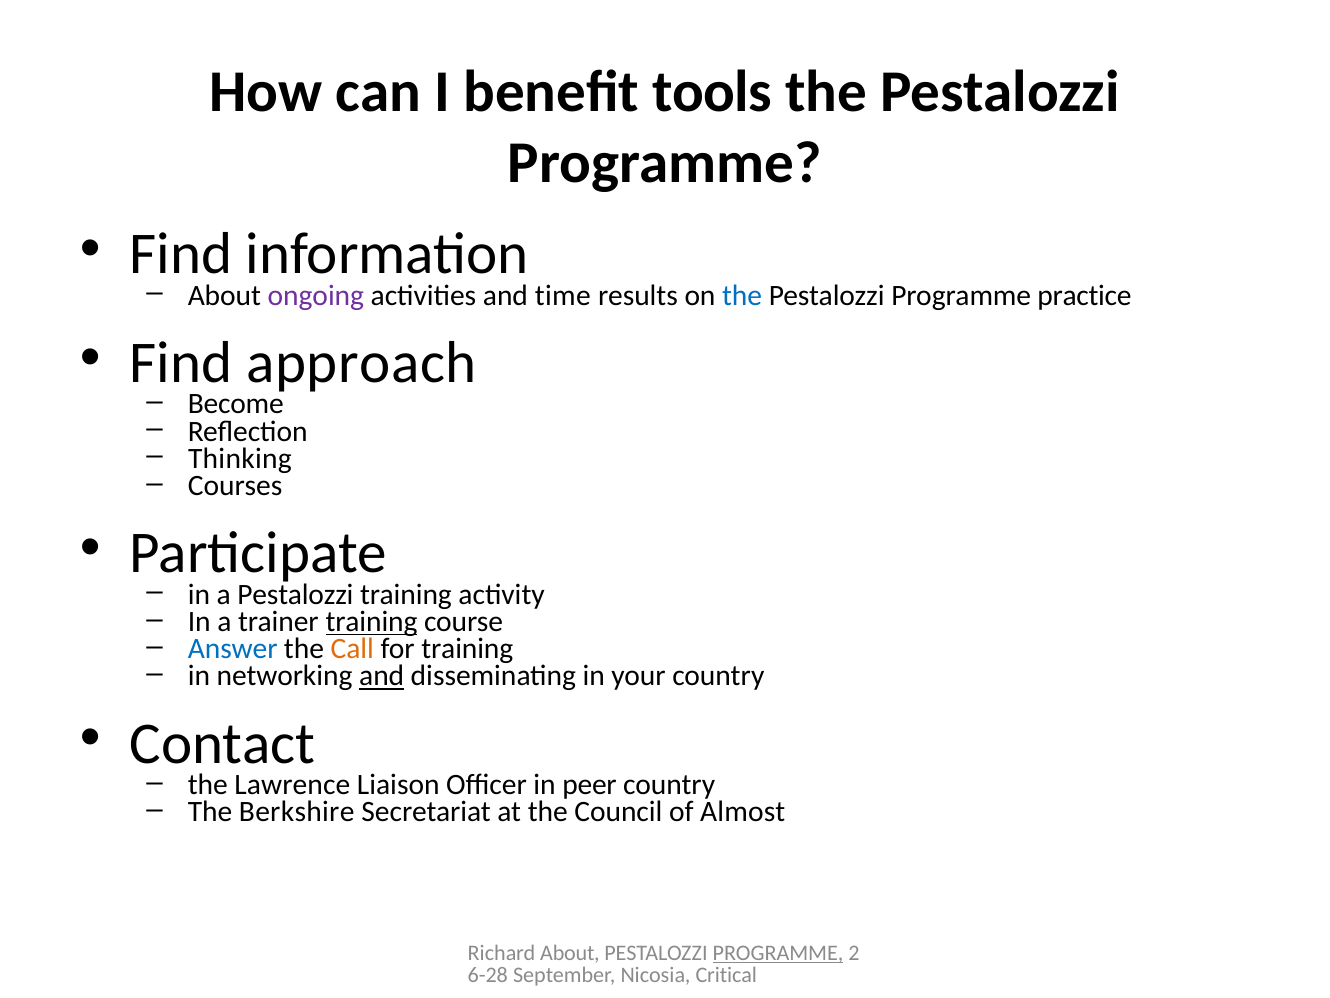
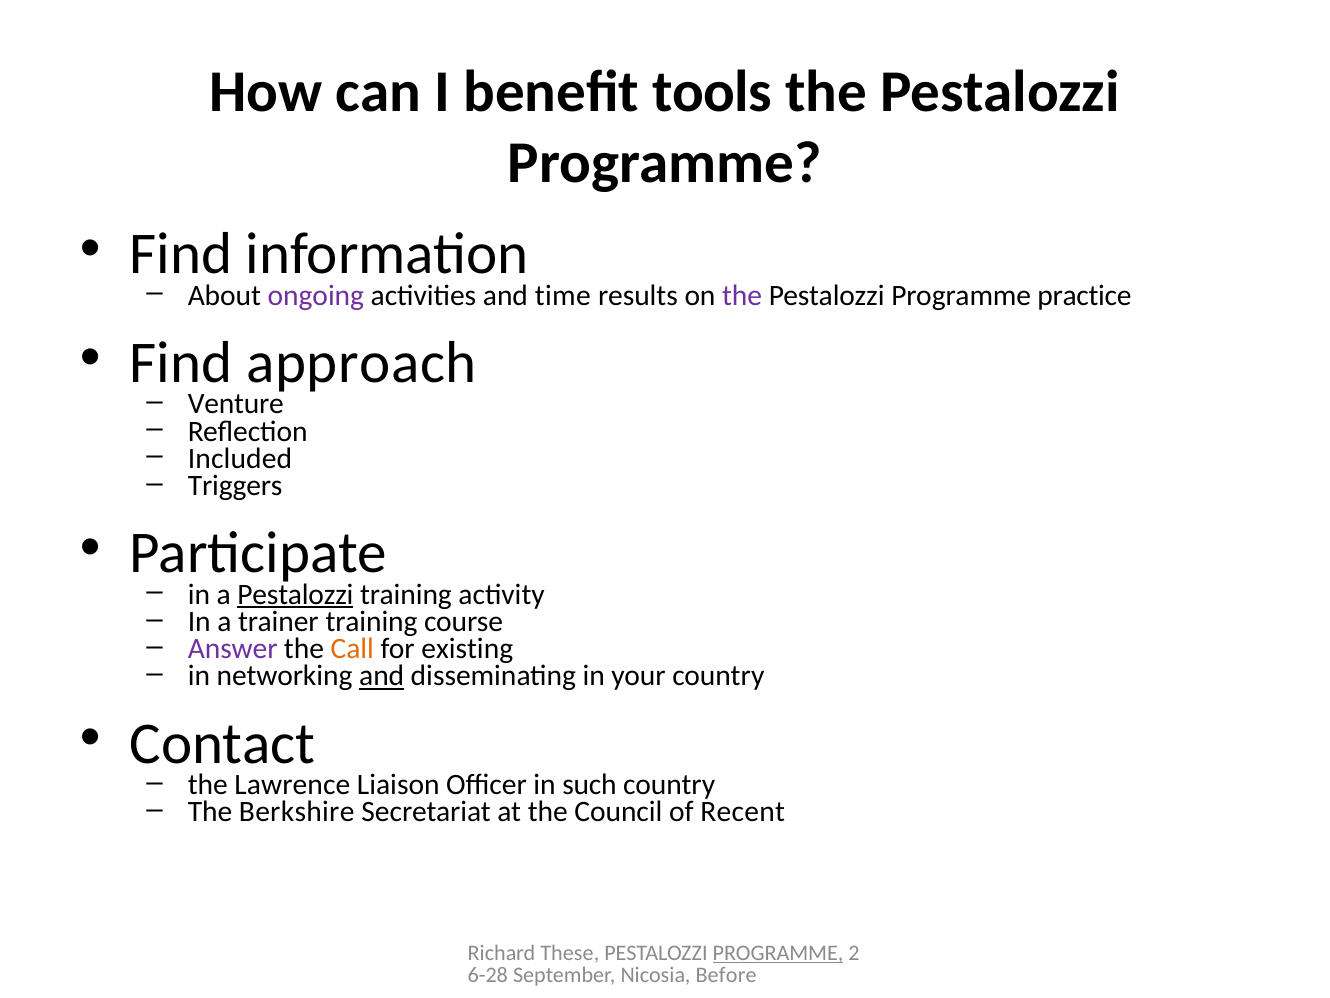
the at (742, 295) colour: blue -> purple
Become: Become -> Venture
Thinking: Thinking -> Included
Courses: Courses -> Triggers
Pestalozzi at (295, 594) underline: none -> present
training at (371, 621) underline: present -> none
Answer colour: blue -> purple
for training: training -> existing
peer: peer -> such
Almost: Almost -> Recent
Richard About: About -> These
Critical: Critical -> Before
